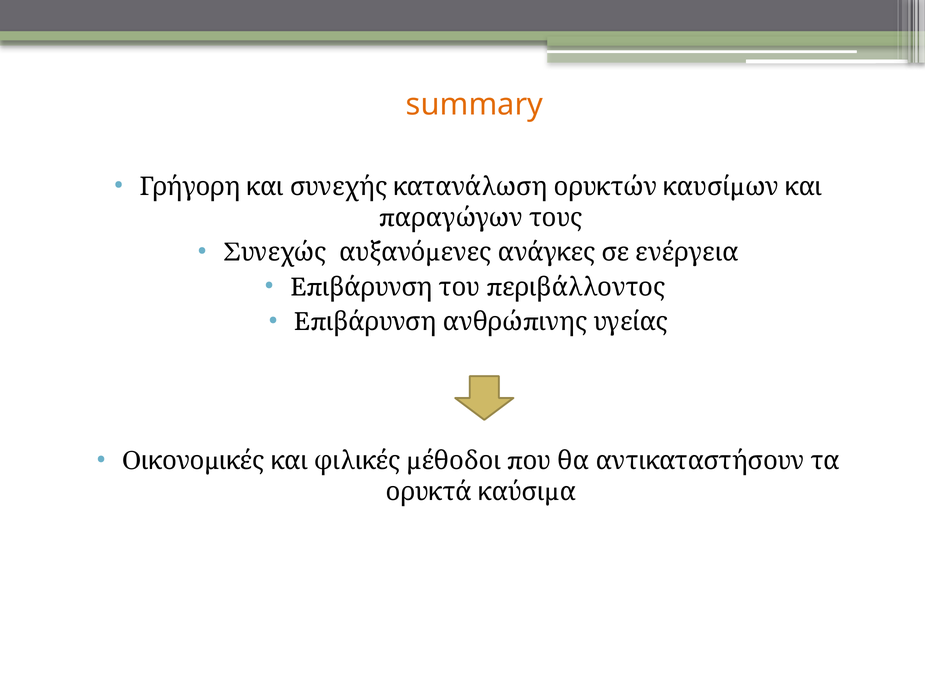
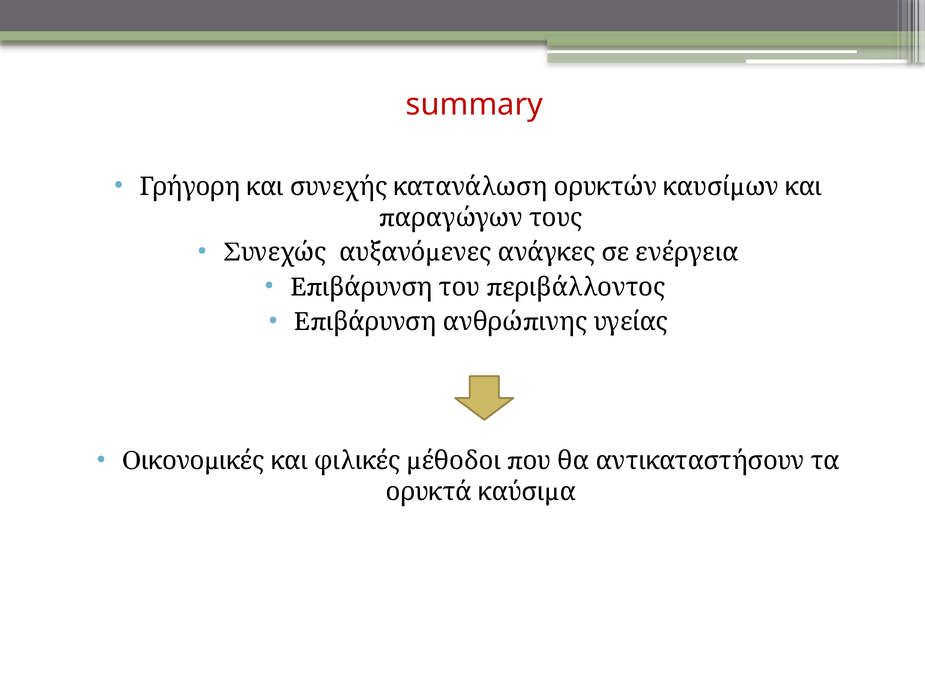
summary colour: orange -> red
